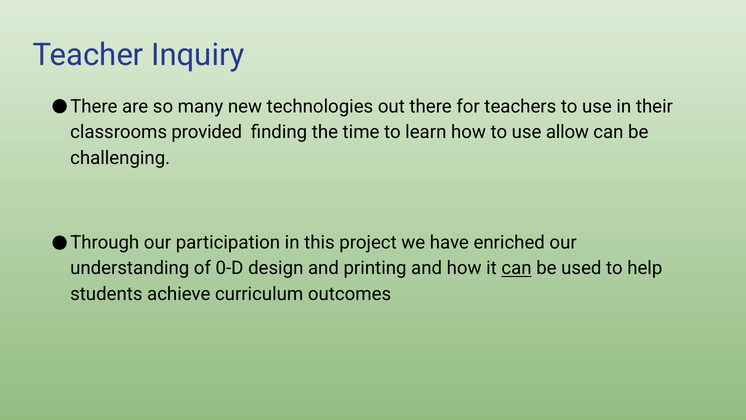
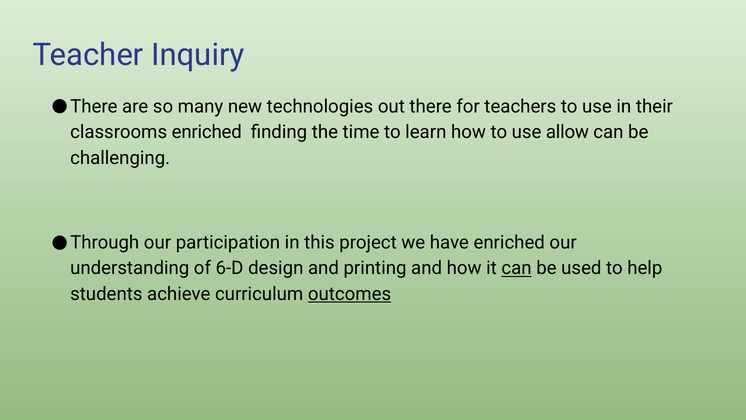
classrooms provided: provided -> enriched
0-D: 0-D -> 6-D
outcomes underline: none -> present
